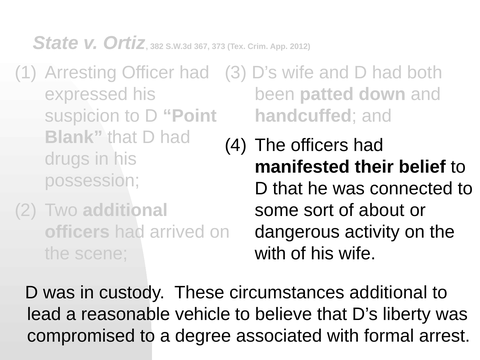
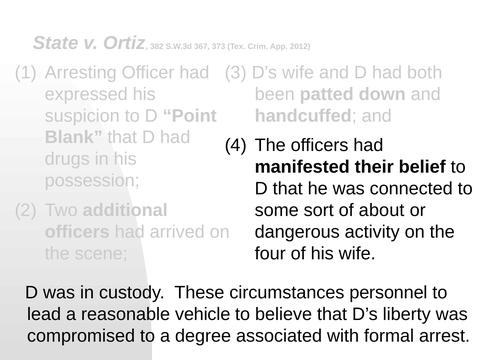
with at (270, 253): with -> four
circumstances additional: additional -> personnel
